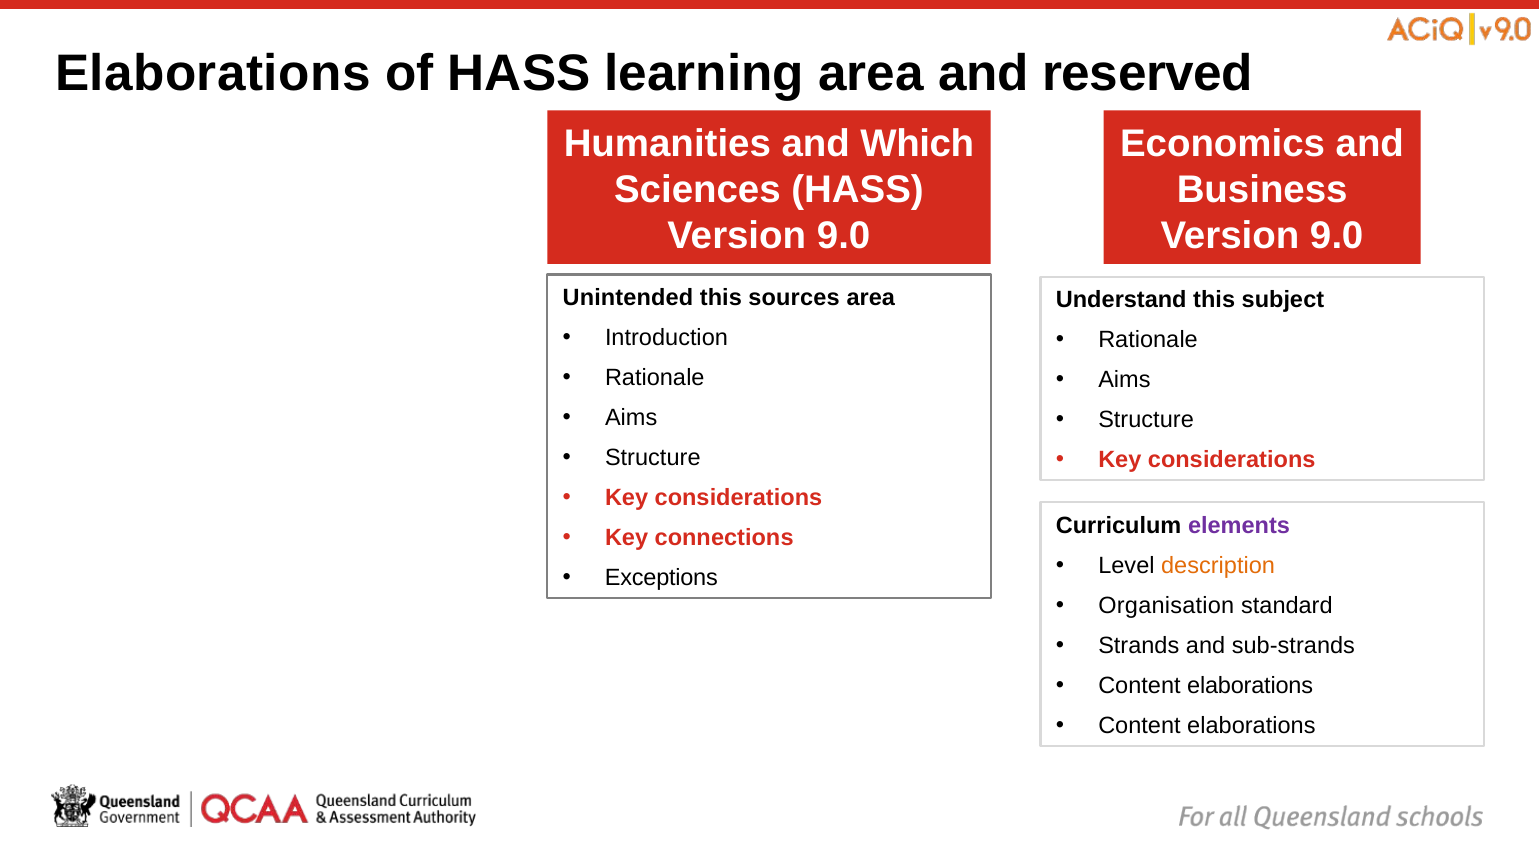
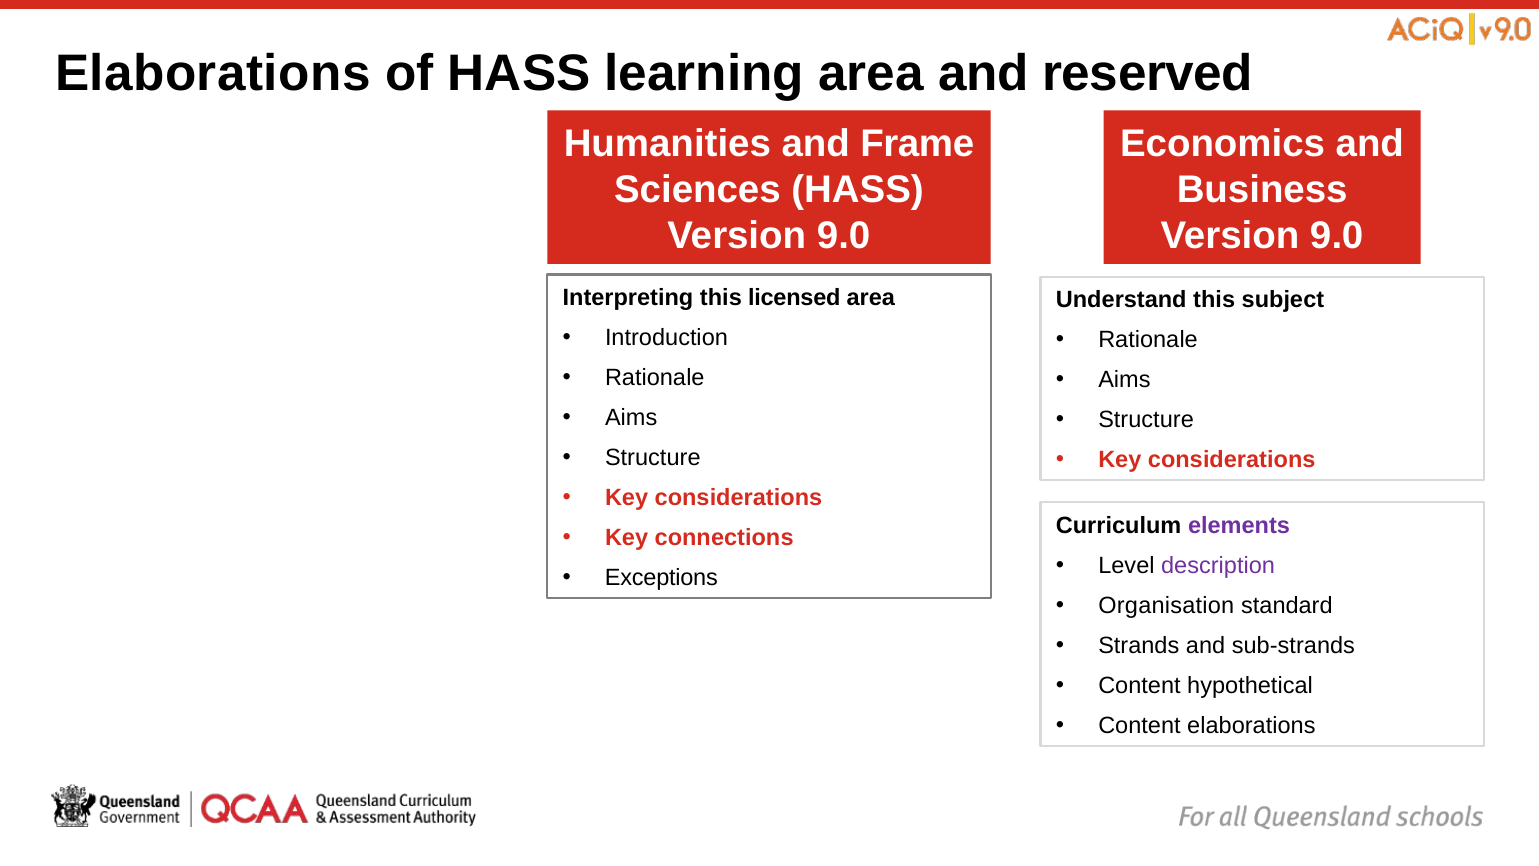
Which: Which -> Frame
Unintended: Unintended -> Interpreting
sources: sources -> licensed
description colour: orange -> purple
elaborations at (1250, 686): elaborations -> hypothetical
